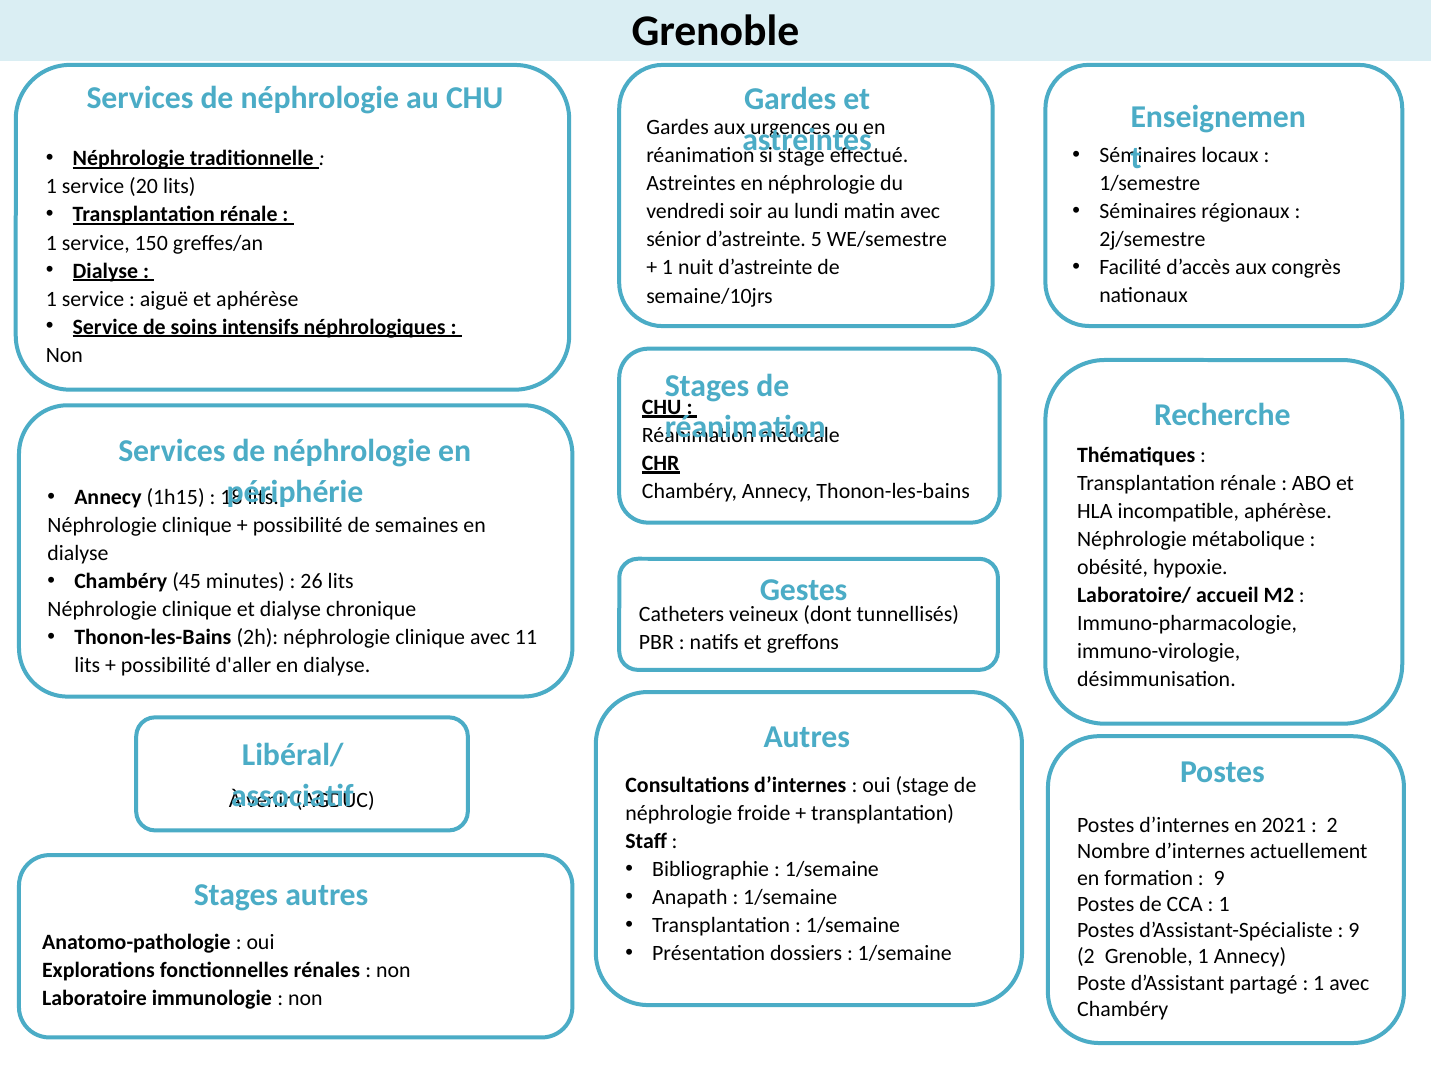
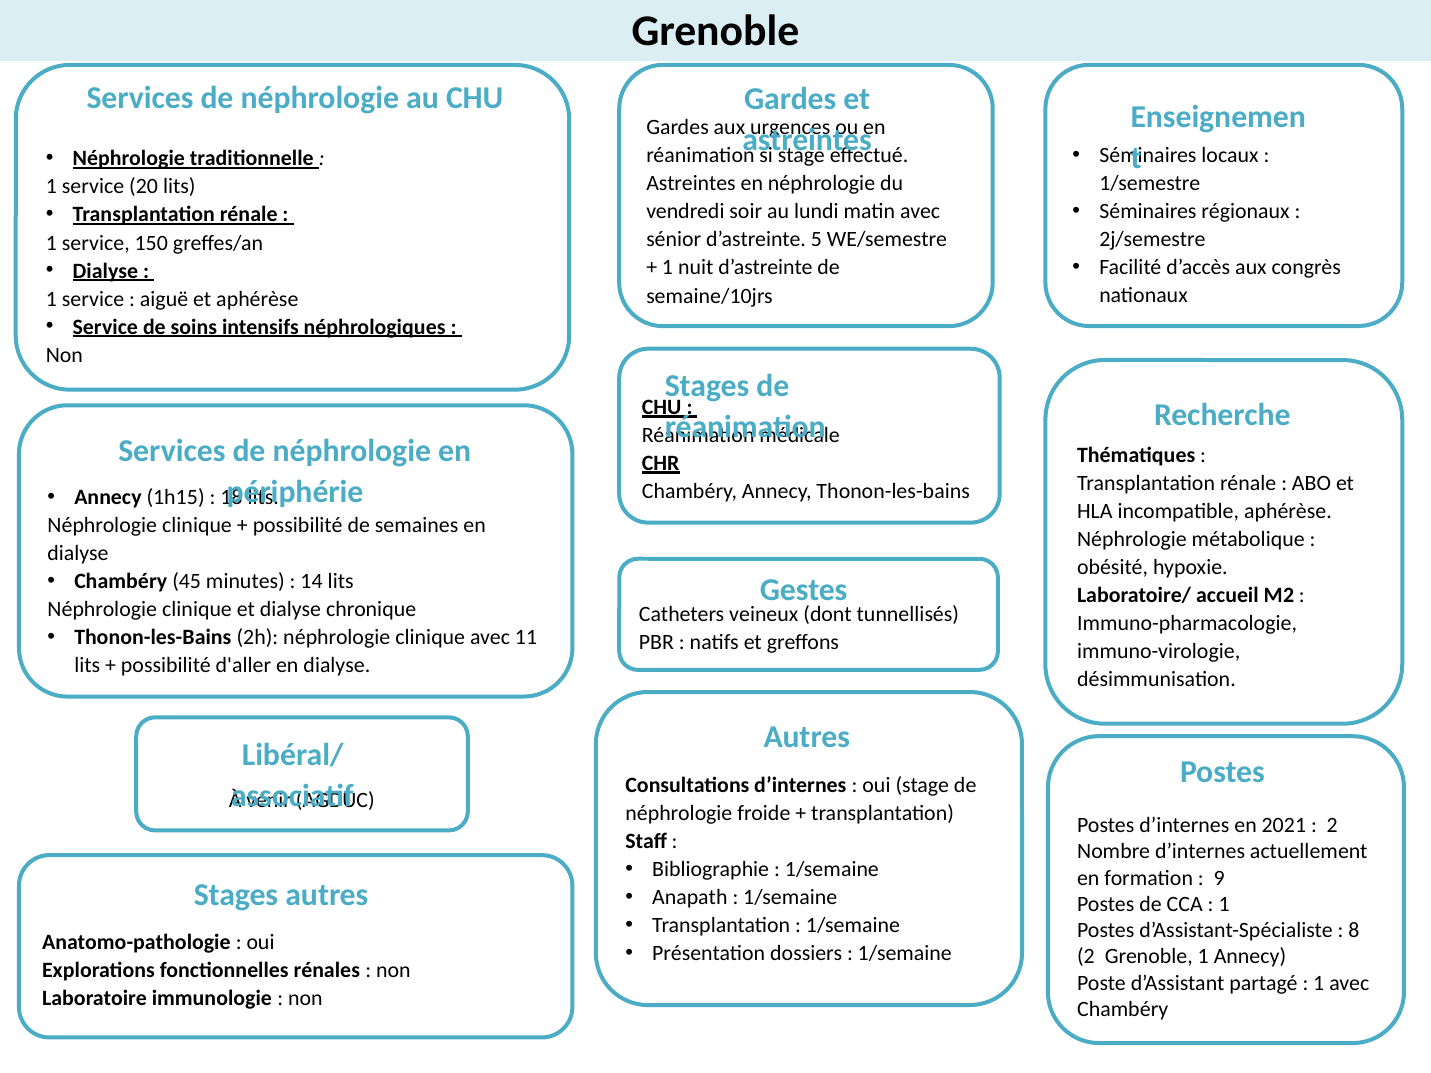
26: 26 -> 14
9 at (1354, 931): 9 -> 8
